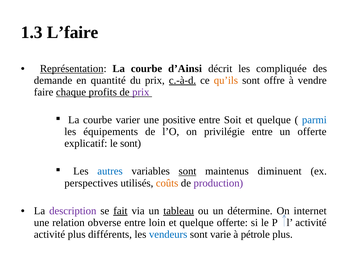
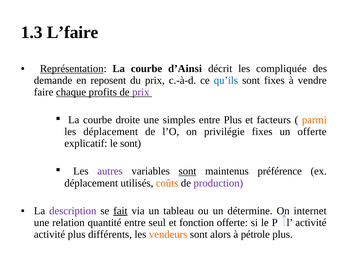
quantité: quantité -> reposent
c.-à-d underline: present -> none
qu’ils colour: orange -> blue
sont offre: offre -> fixes
varier: varier -> droite
positive: positive -> simples
entre Soit: Soit -> Plus
quelque at (274, 120): quelque -> facteurs
parmi colour: blue -> orange
les équipements: équipements -> déplacement
privilégie entre: entre -> fixes
autres colour: blue -> purple
diminuent: diminuent -> préférence
perspectives at (91, 183): perspectives -> déplacement
tableau underline: present -> none
obverse: obverse -> quantité
loin: loin -> seul
quelque at (197, 223): quelque -> fonction
vendeurs colour: blue -> orange
varie: varie -> alors
